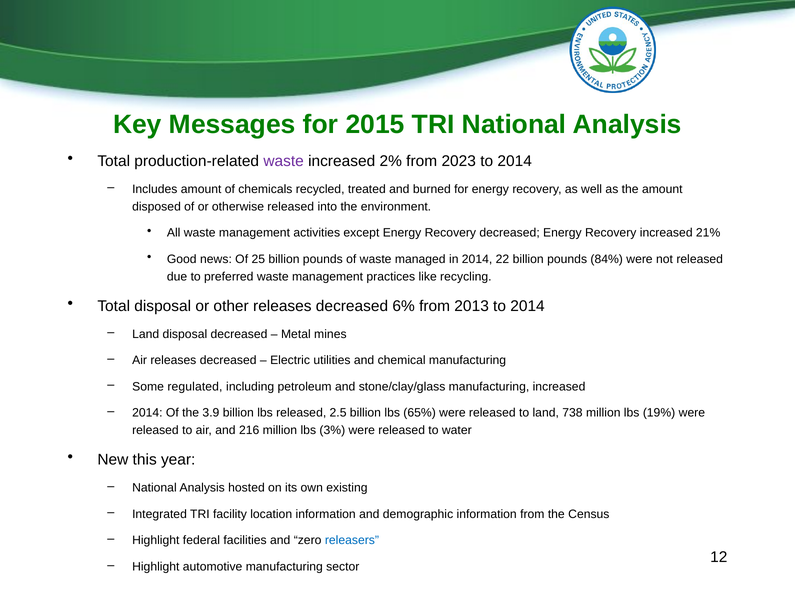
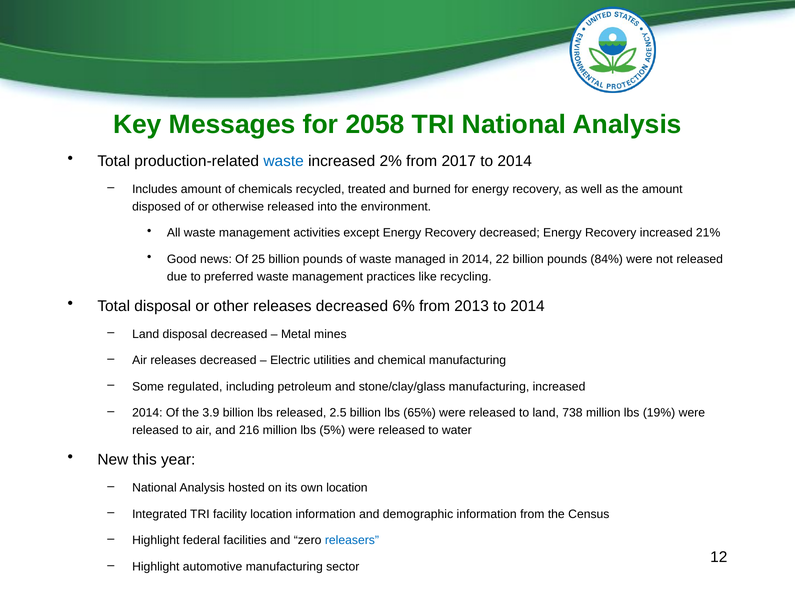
2015: 2015 -> 2058
waste at (284, 161) colour: purple -> blue
2023: 2023 -> 2017
3%: 3% -> 5%
own existing: existing -> location
